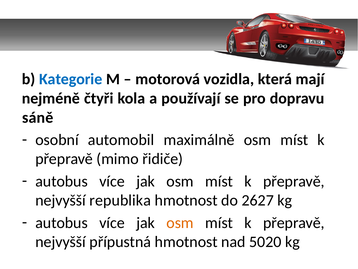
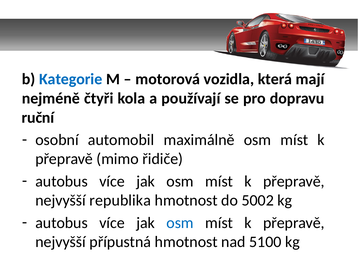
sáně: sáně -> ruční
2627: 2627 -> 5002
osm at (180, 222) colour: orange -> blue
5020: 5020 -> 5100
